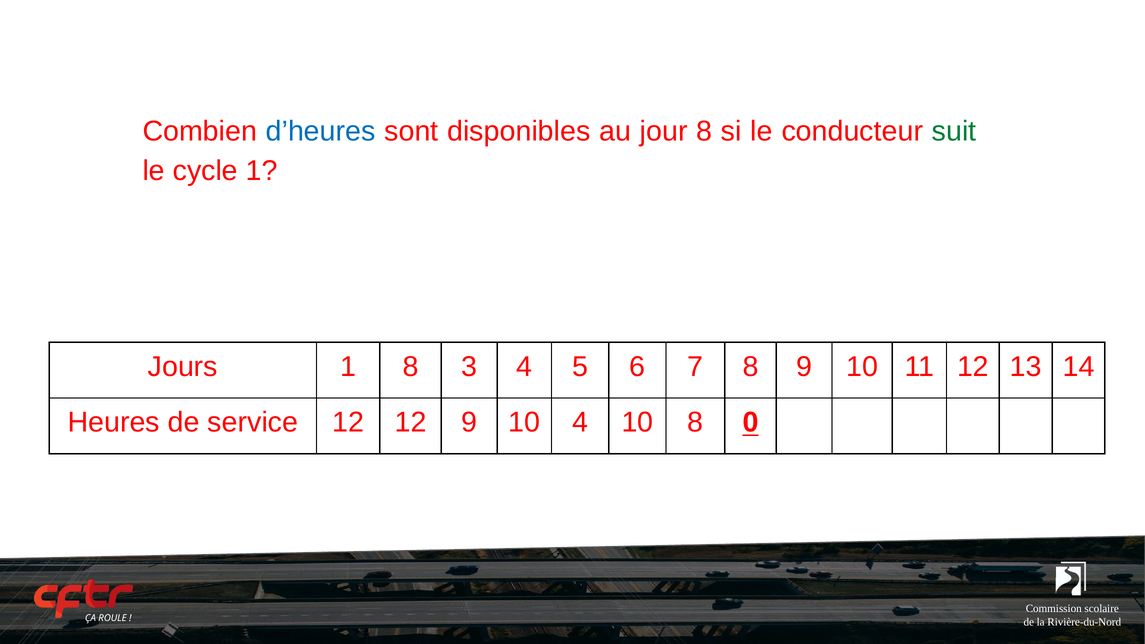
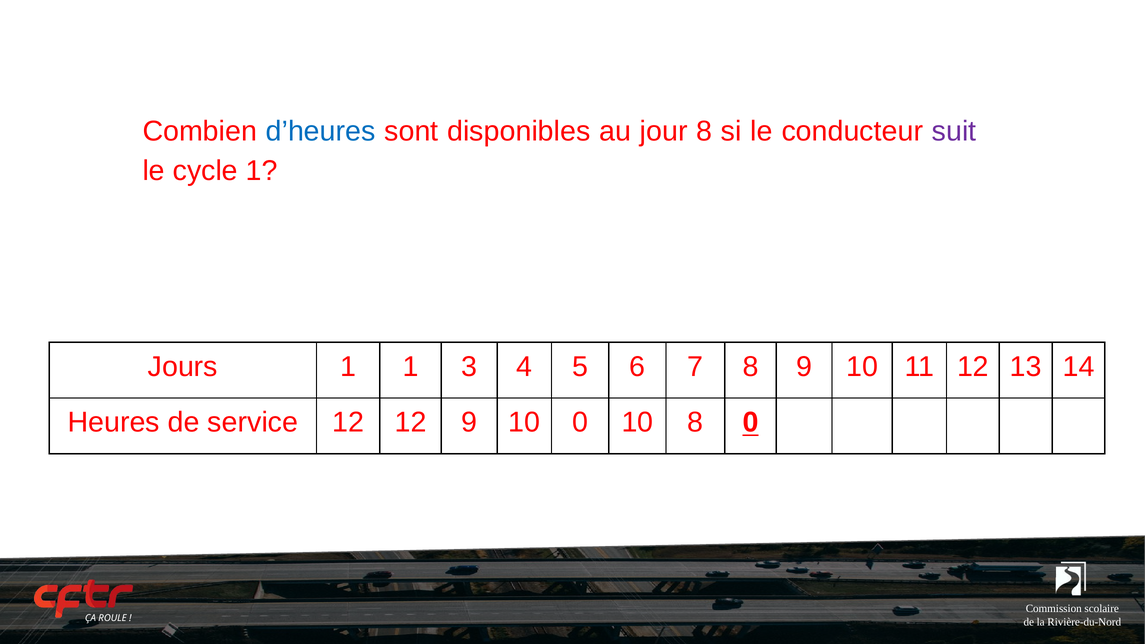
suit colour: green -> purple
1 8: 8 -> 1
10 4: 4 -> 0
